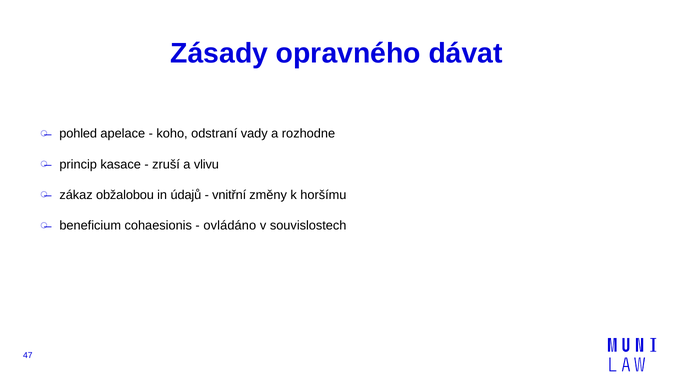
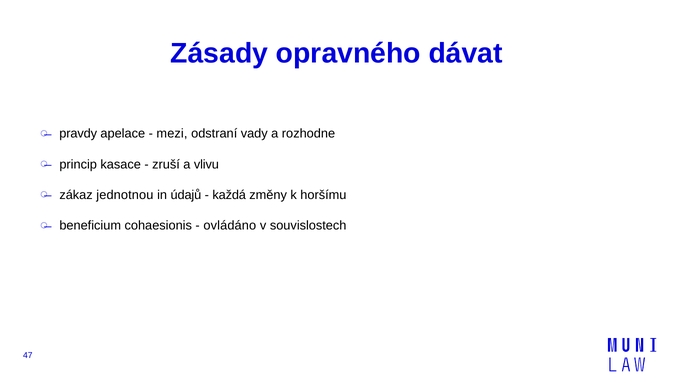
pohled: pohled -> pravdy
koho: koho -> mezi
obžalobou: obžalobou -> jednotnou
vnitřní: vnitřní -> každá
